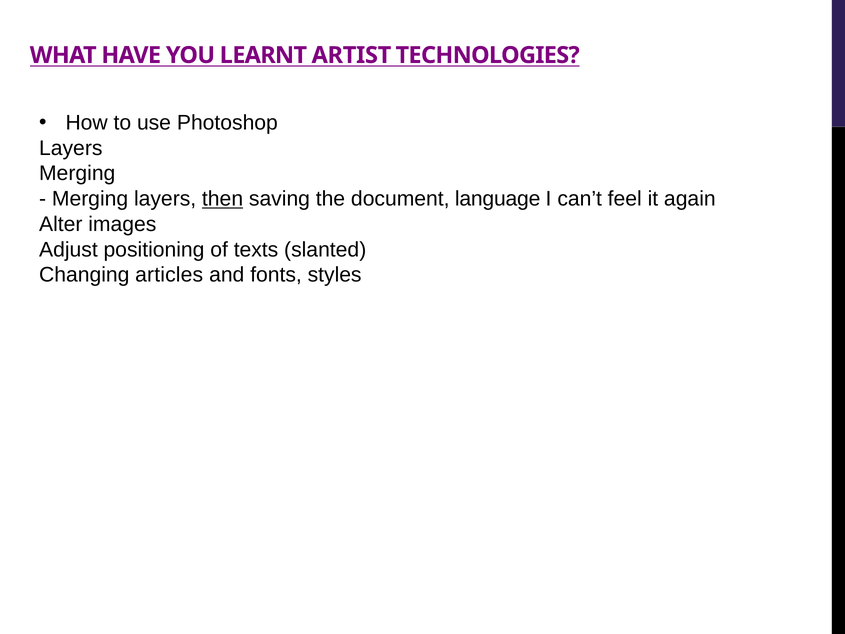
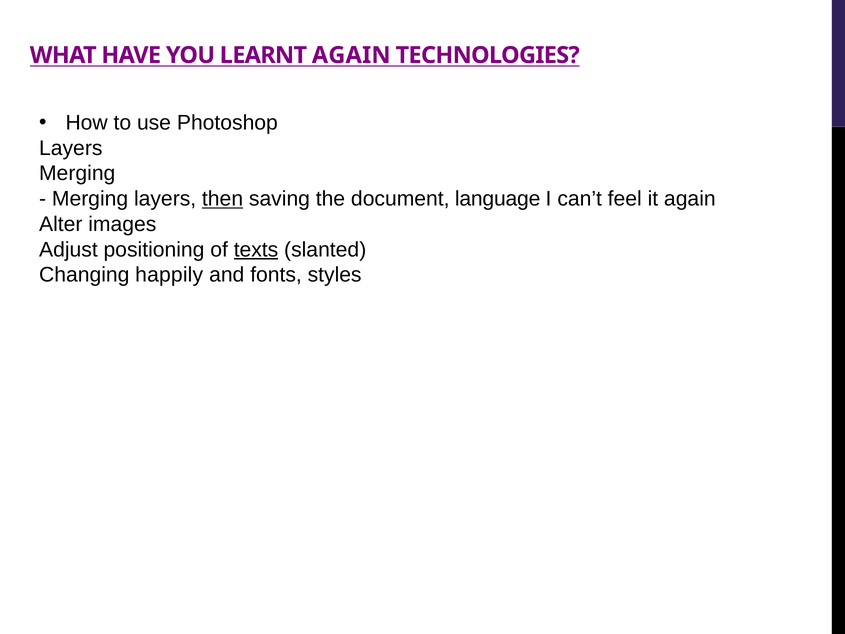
LEARNT ARTIST: ARTIST -> AGAIN
texts underline: none -> present
articles: articles -> happily
